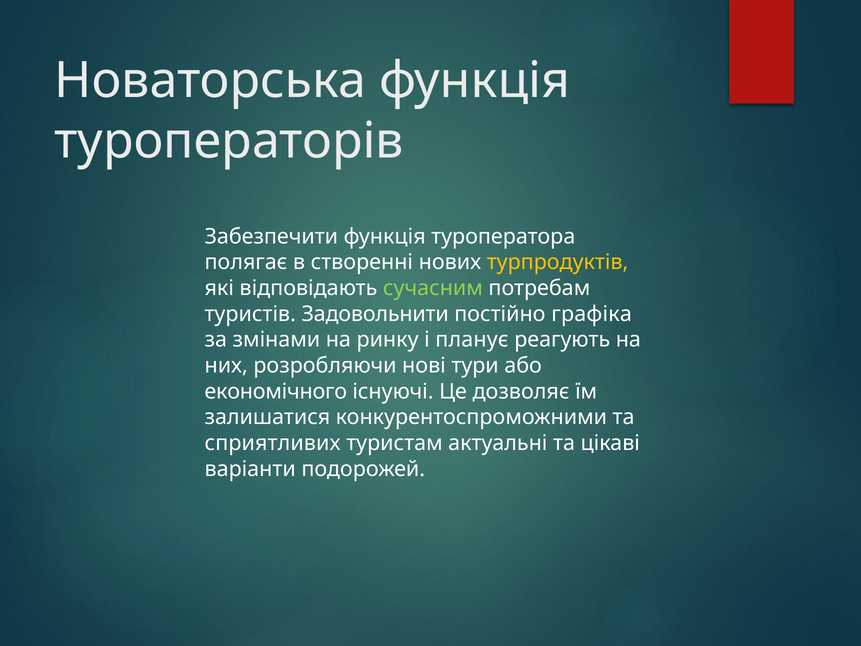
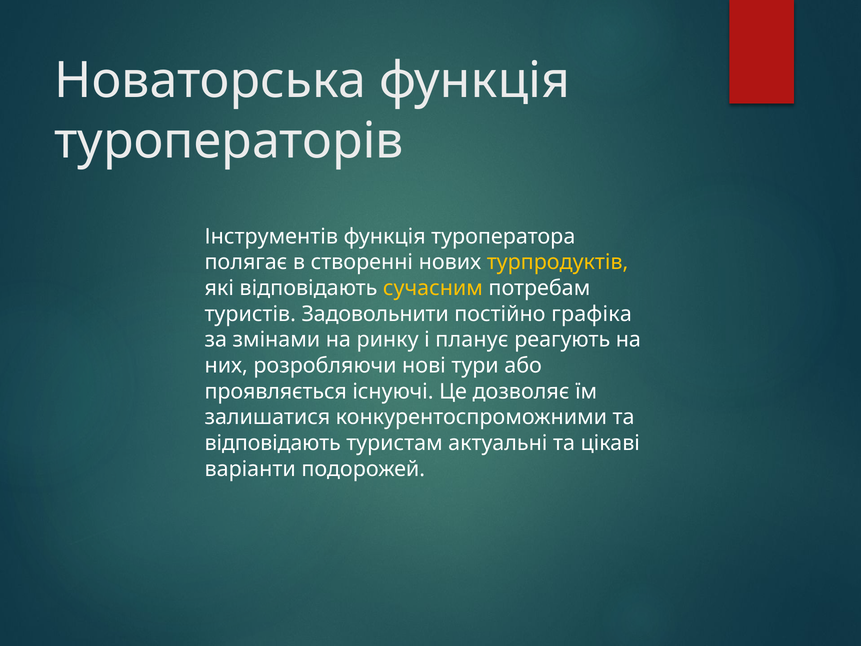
Забезпечити: Забезпечити -> Інструментів
сучасним colour: light green -> yellow
економічного: економічного -> проявляється
сприятливих at (273, 443): сприятливих -> відповідають
